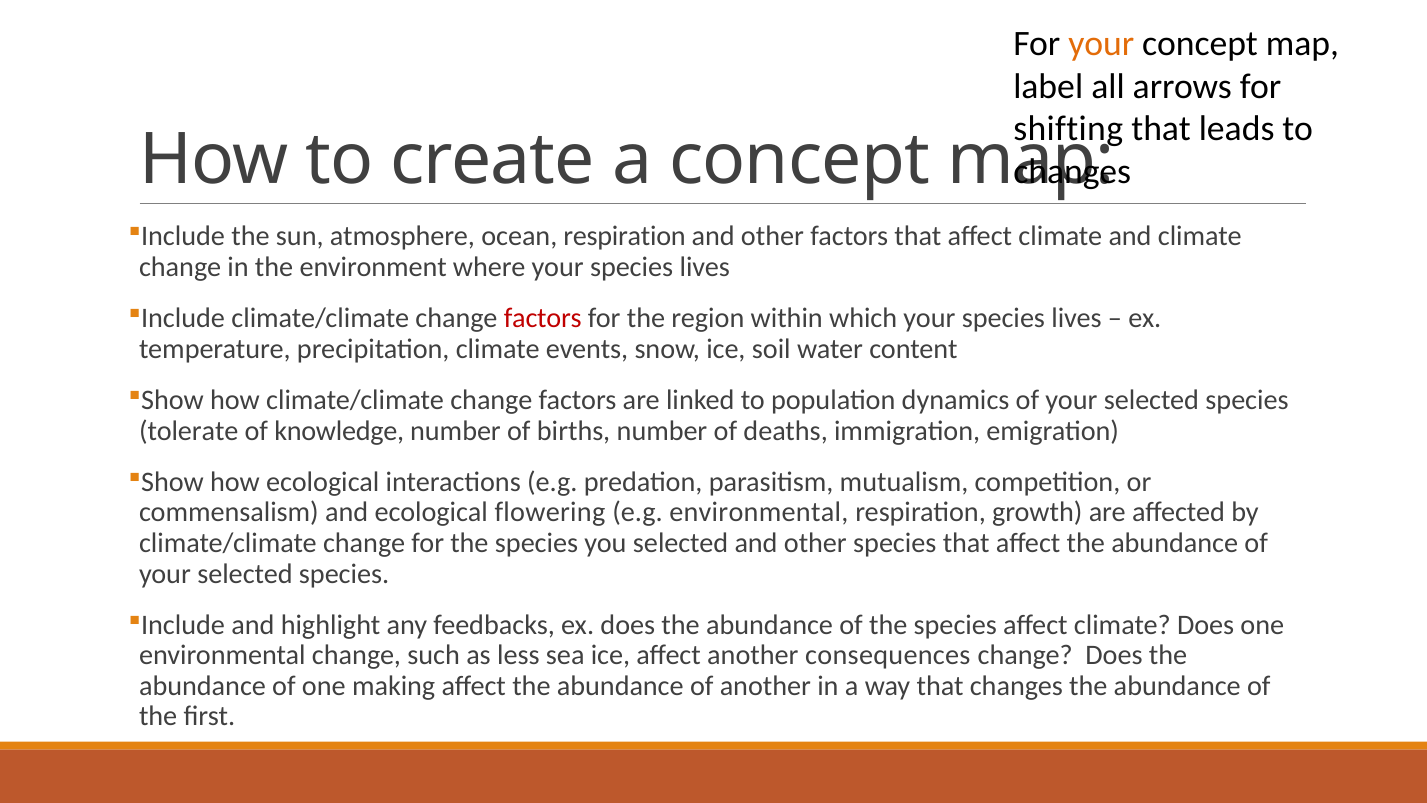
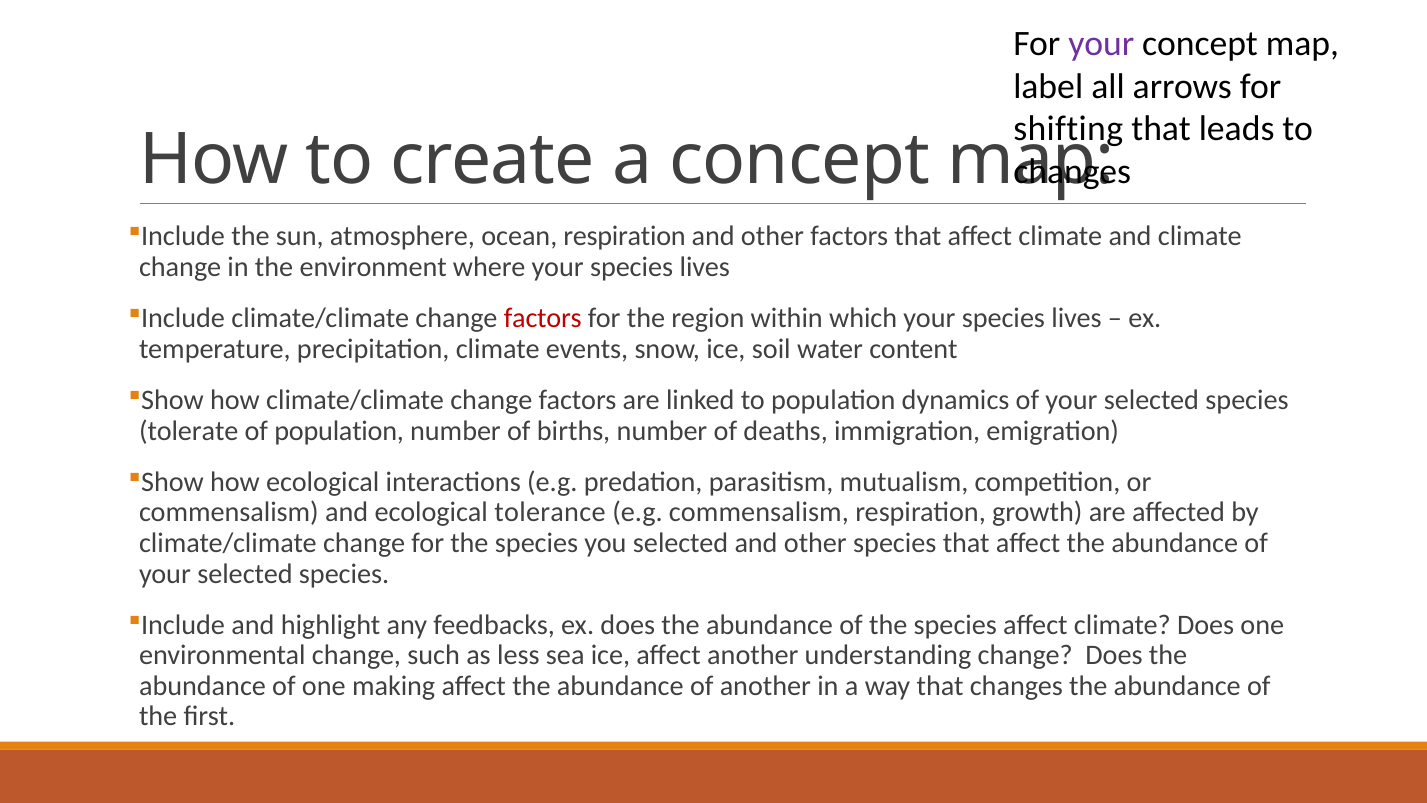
your at (1101, 44) colour: orange -> purple
of knowledge: knowledge -> population
flowering: flowering -> tolerance
e.g environmental: environmental -> commensalism
consequences: consequences -> understanding
